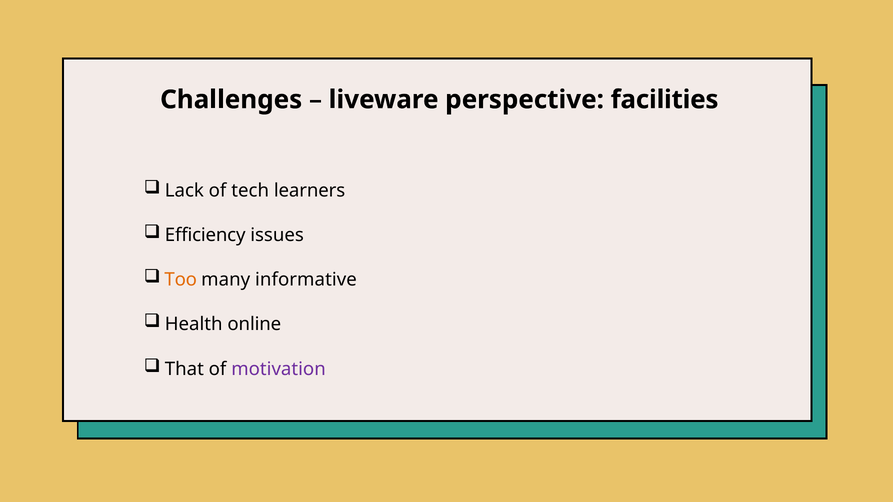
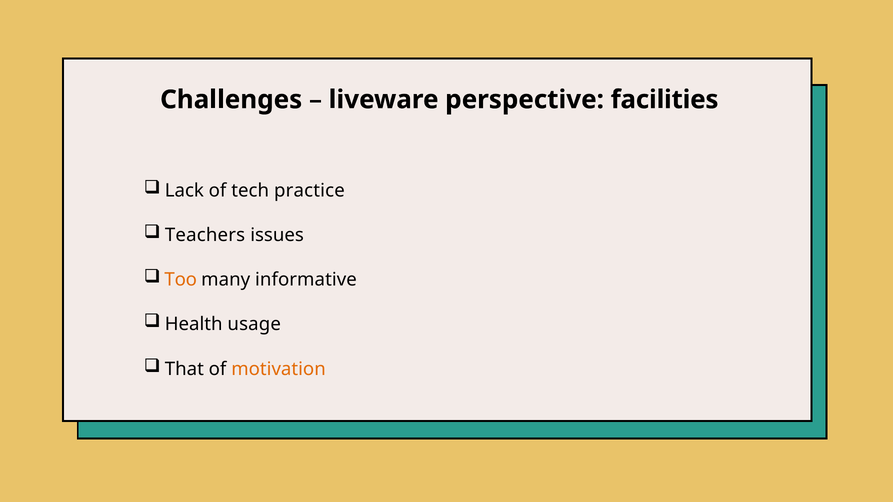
learners: learners -> practice
Efficiency: Efficiency -> Teachers
online: online -> usage
motivation colour: purple -> orange
